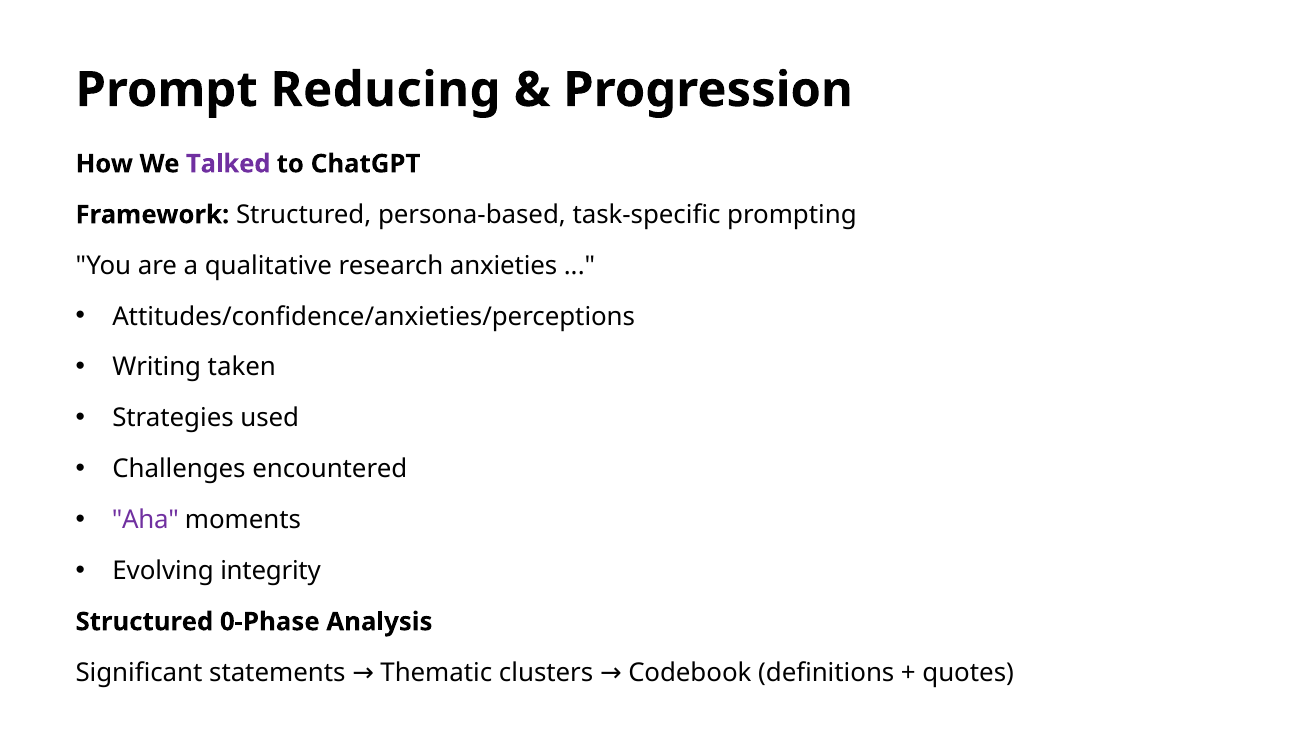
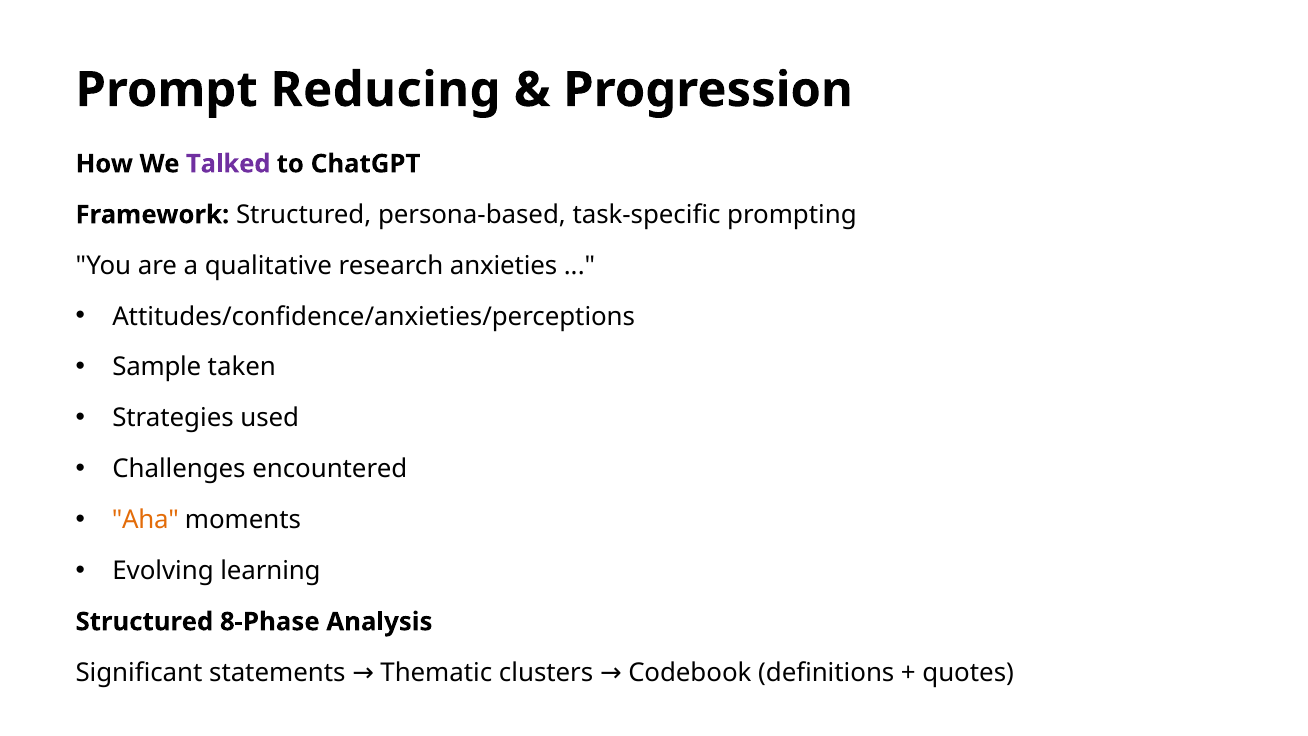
Writing: Writing -> Sample
Aha colour: purple -> orange
integrity: integrity -> learning
0-Phase: 0-Phase -> 8-Phase
